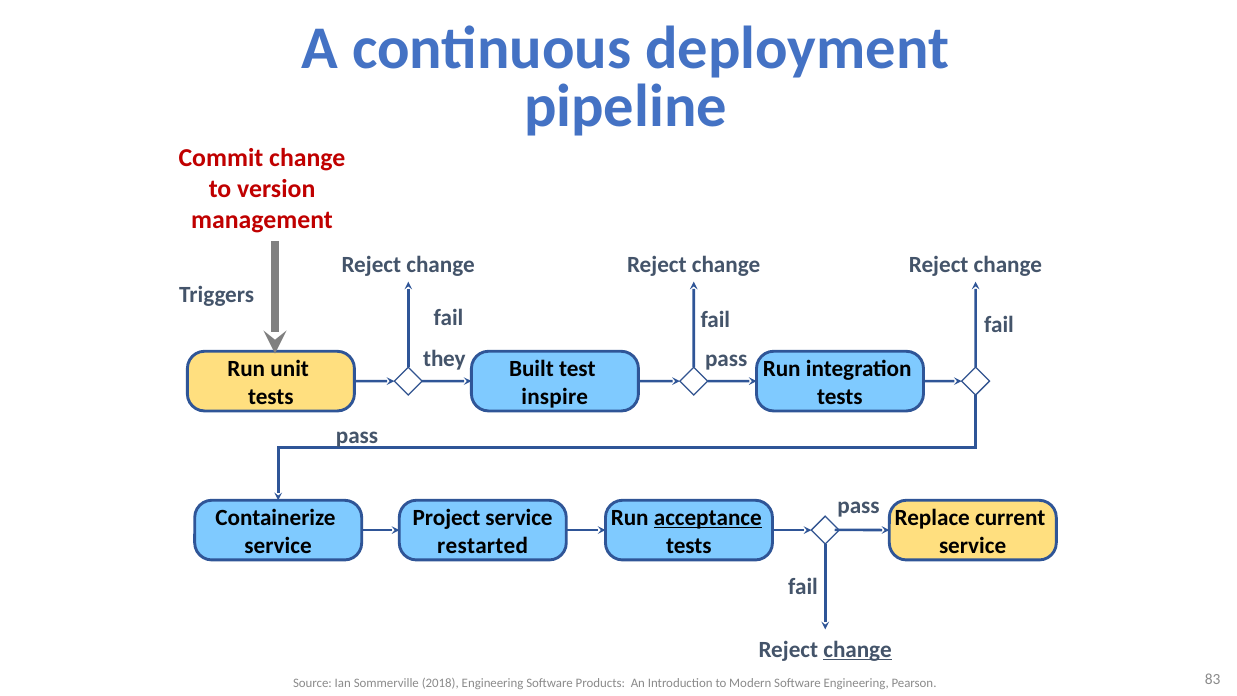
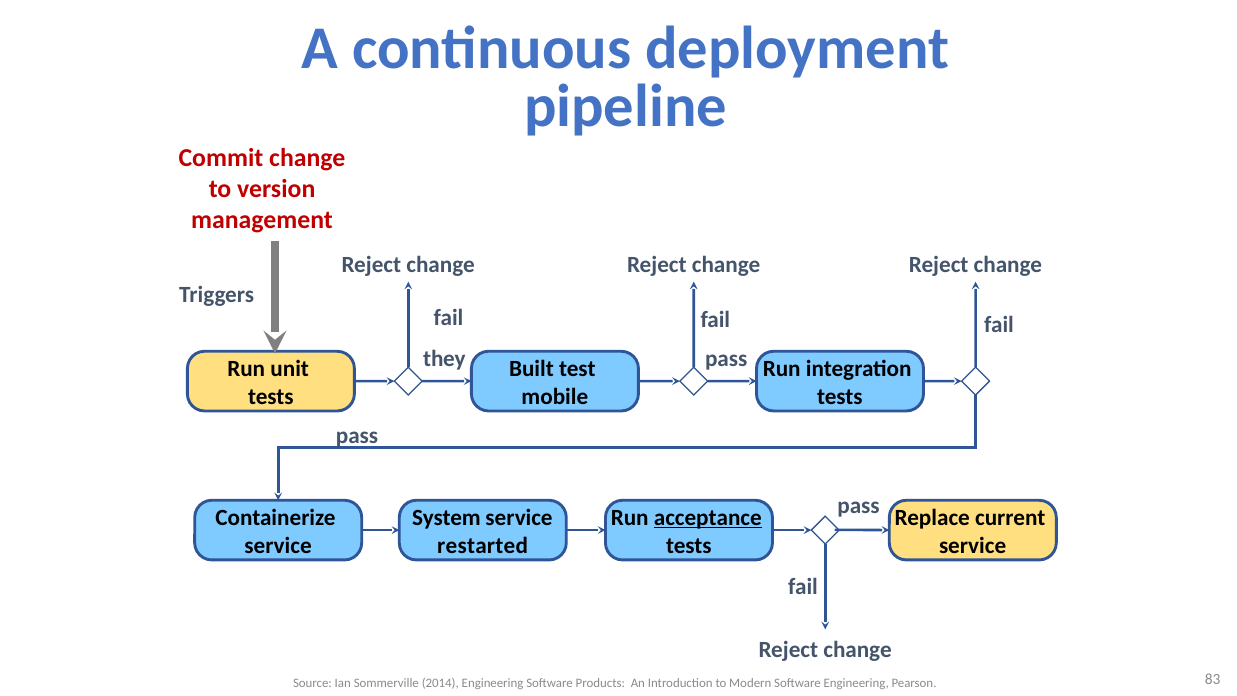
inspire: inspire -> mobile
Project: Project -> System
change at (858, 649) underline: present -> none
2018: 2018 -> 2014
